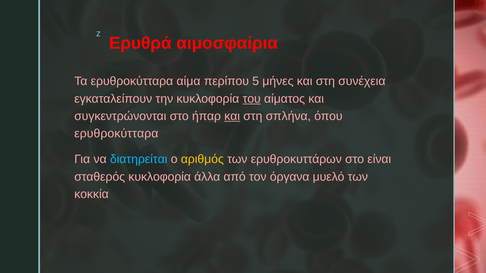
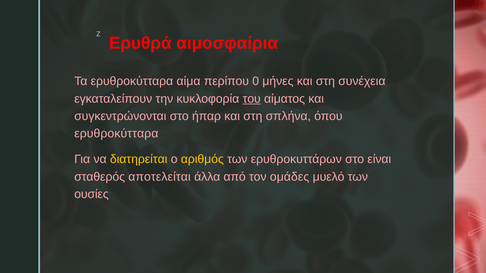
5: 5 -> 0
και at (232, 116) underline: present -> none
διατηρείται colour: light blue -> yellow
σταθερός κυκλοφορία: κυκλοφορία -> αποτελείται
όργανα: όργανα -> ομάδες
κοκκία: κοκκία -> ουσίες
